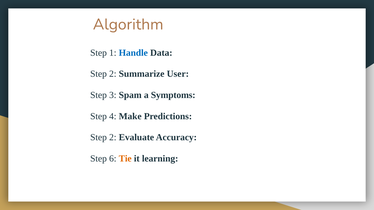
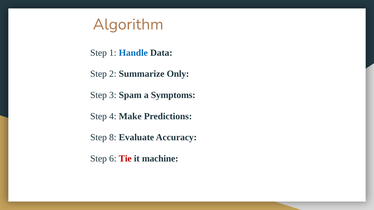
User: User -> Only
2 at (113, 138): 2 -> 8
Tie colour: orange -> red
learning: learning -> machine
